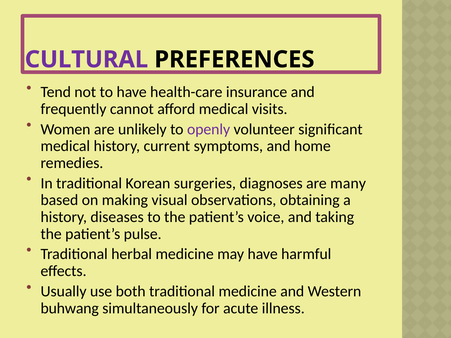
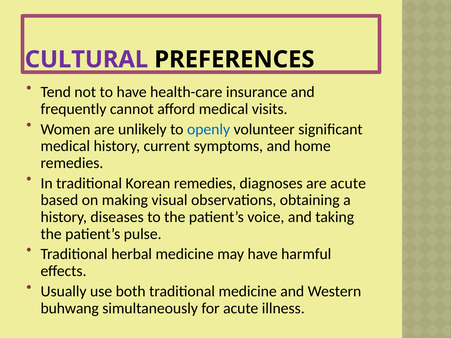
openly colour: purple -> blue
Korean surgeries: surgeries -> remedies
are many: many -> acute
